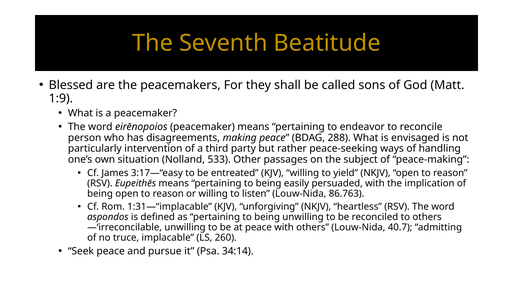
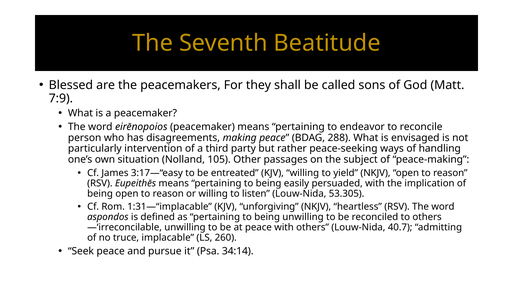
1:9: 1:9 -> 7:9
533: 533 -> 105
86.763: 86.763 -> 53.305
